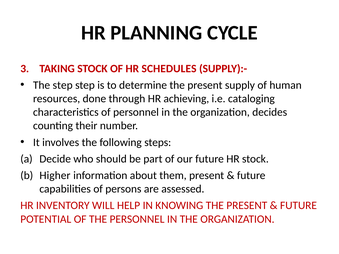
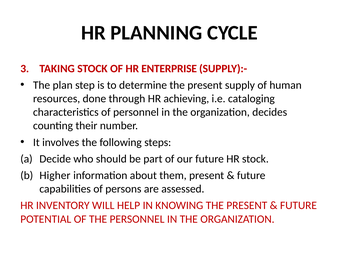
SCHEDULES: SCHEDULES -> ENTERPRISE
The step: step -> plan
